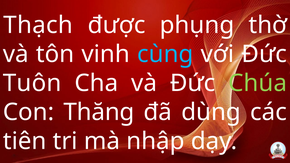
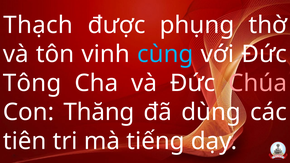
Tuôn: Tuôn -> Tông
Chúa colour: light green -> pink
nhập: nhập -> tiếng
